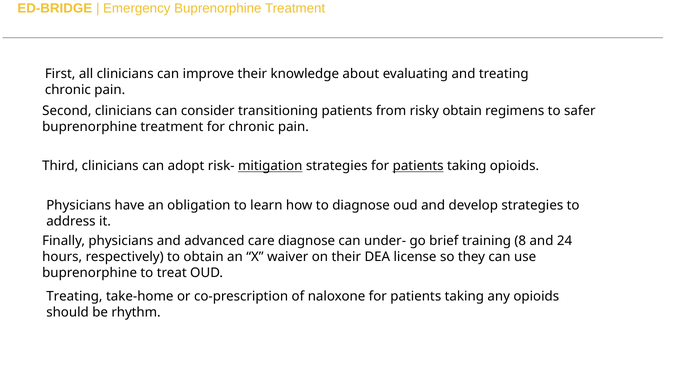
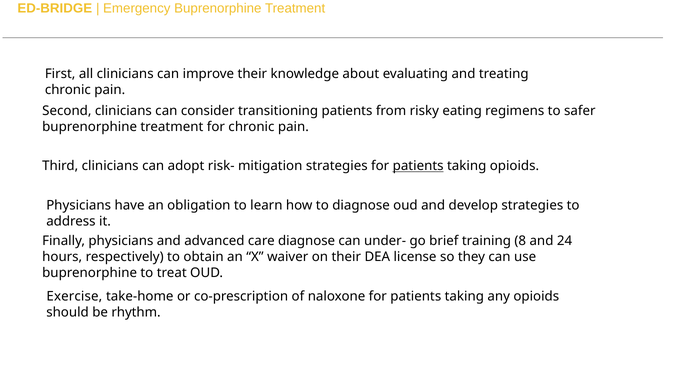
risky obtain: obtain -> eating
mitigation underline: present -> none
Treating at (74, 296): Treating -> Exercise
